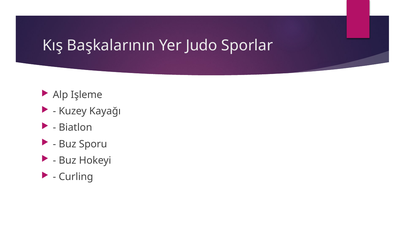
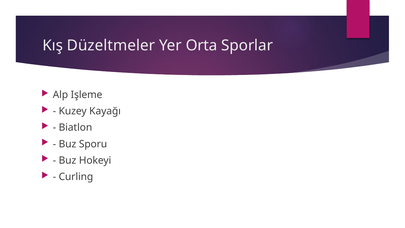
Başkalarının: Başkalarının -> Düzeltmeler
Judo: Judo -> Orta
